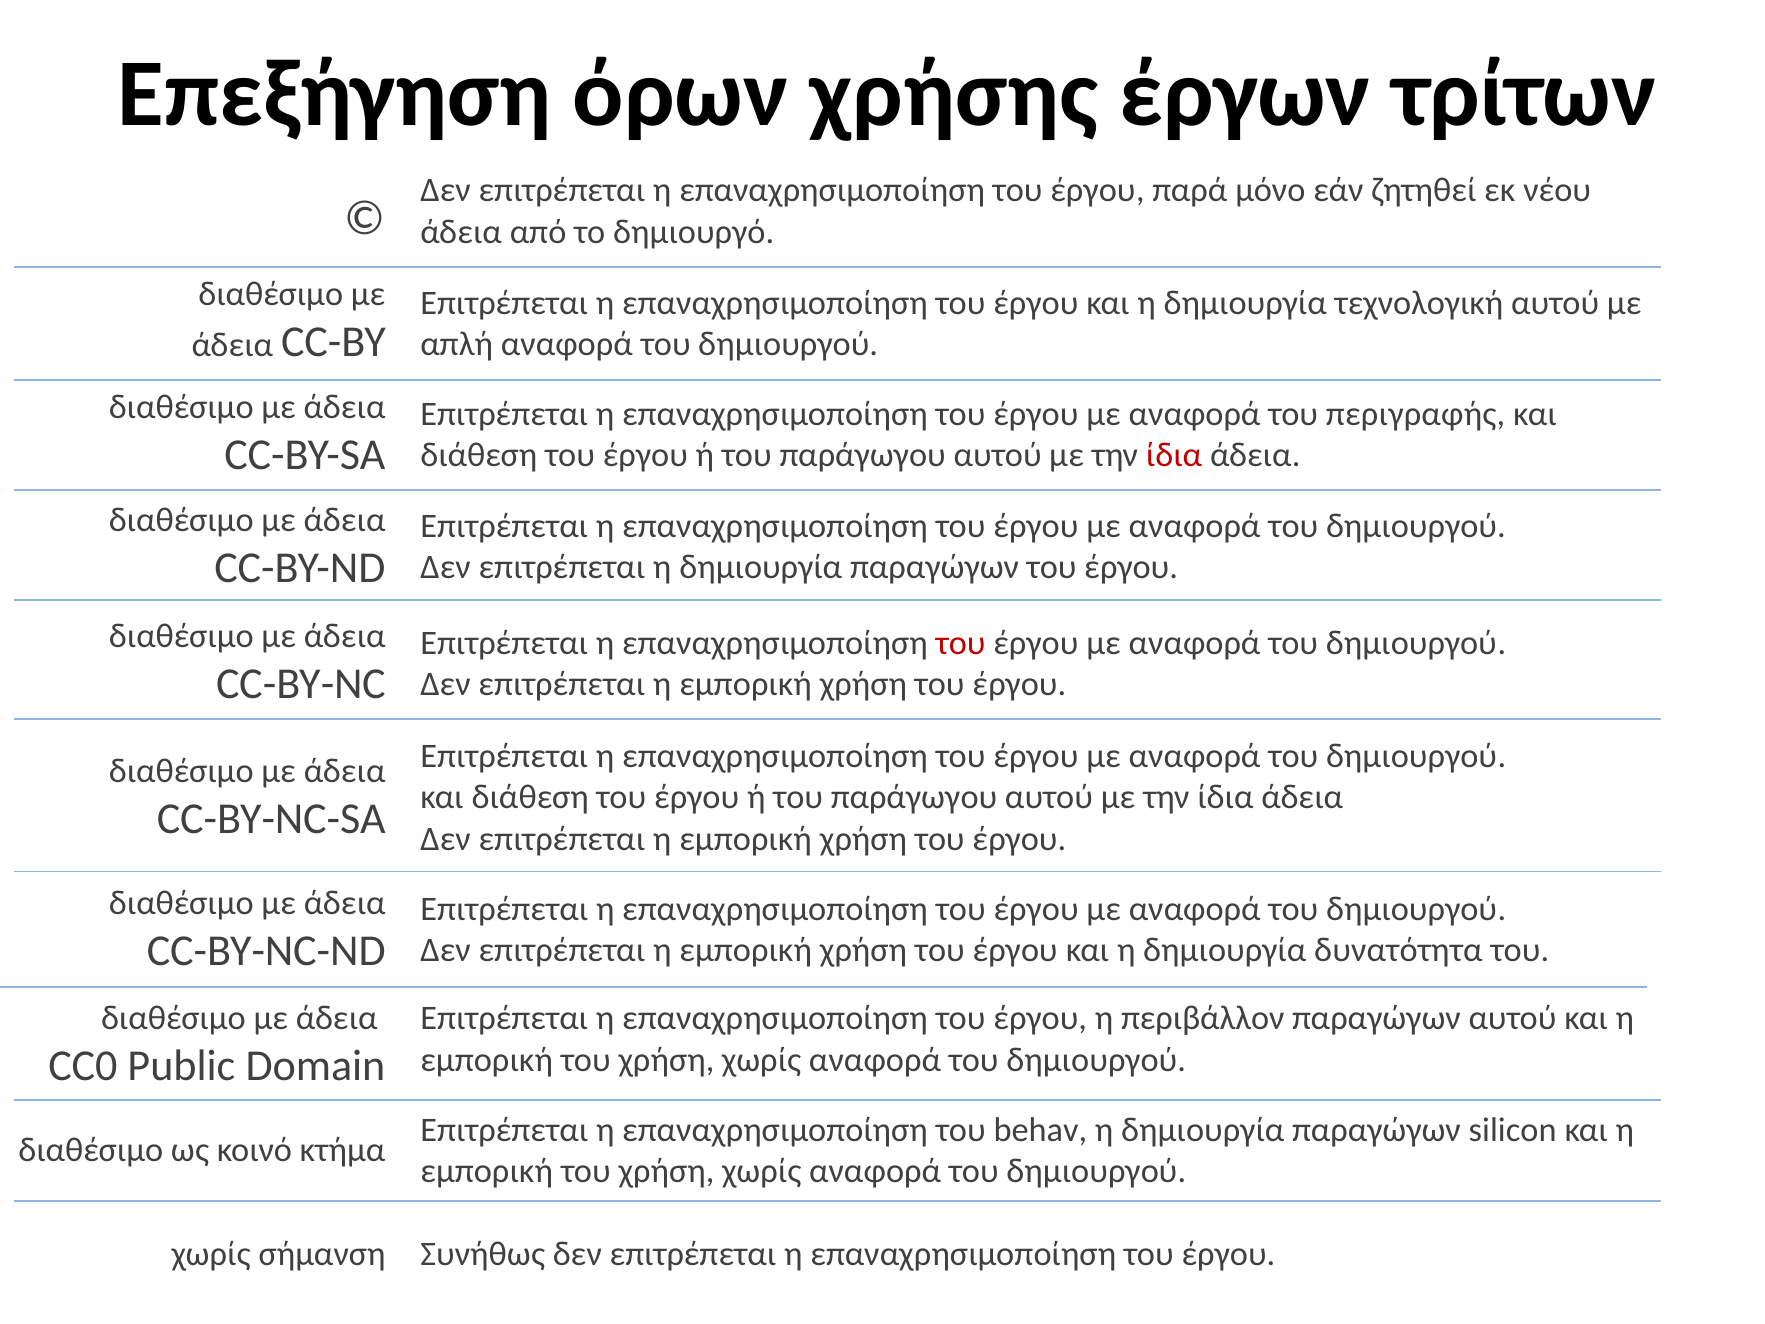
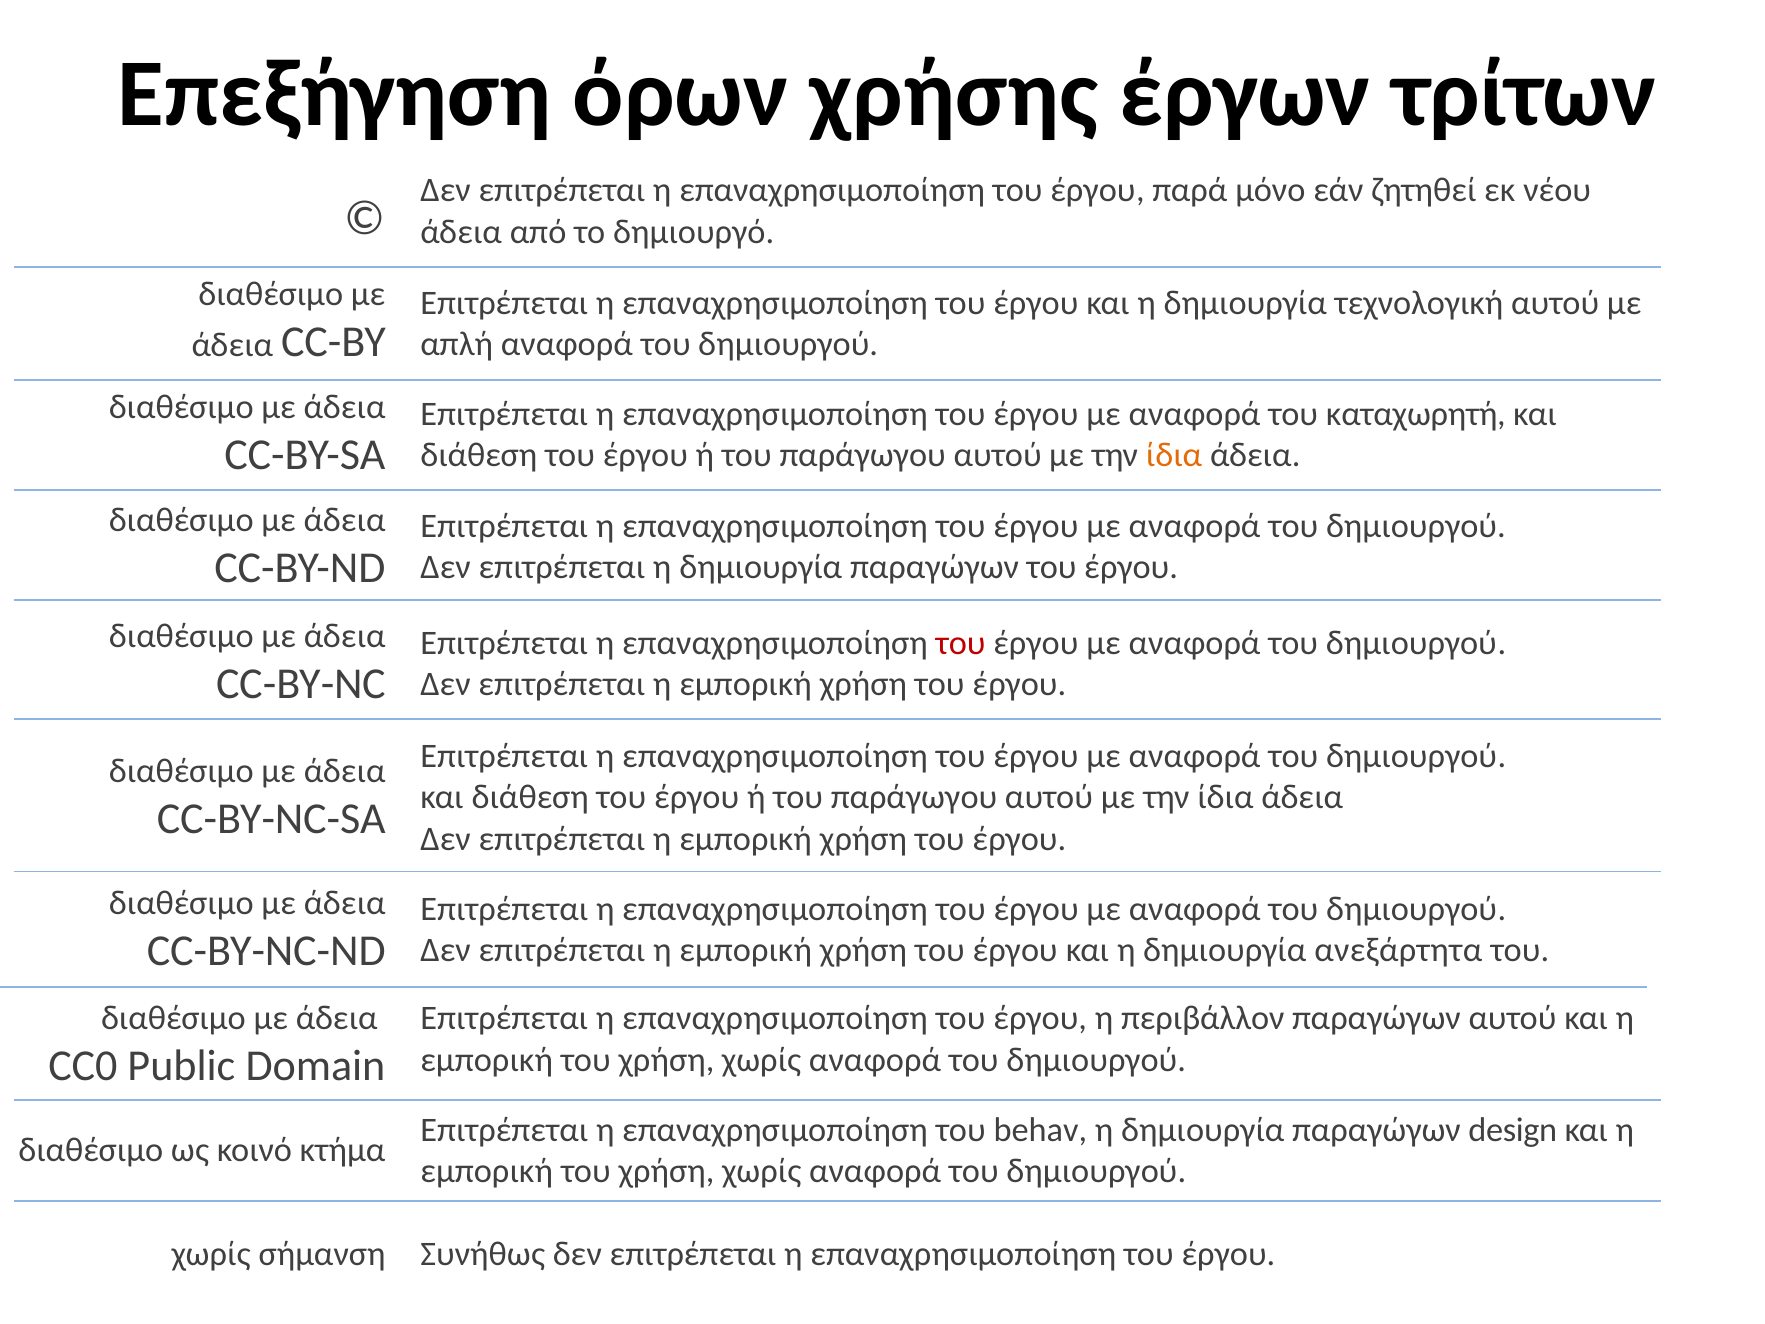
περιγραφής: περιγραφής -> καταχωρητή
ίδια at (1174, 455) colour: red -> orange
δυνατότητα: δυνατότητα -> ανεξάρτητα
silicon: silicon -> design
